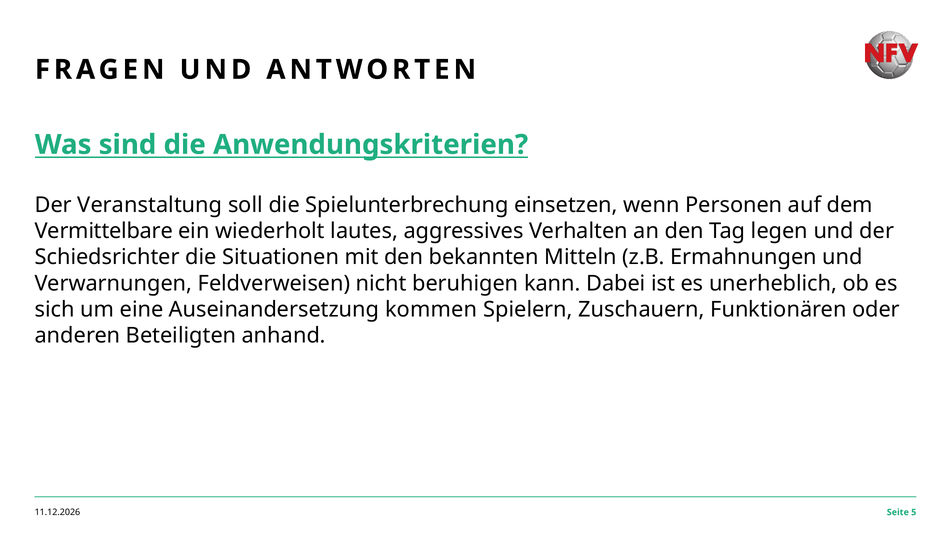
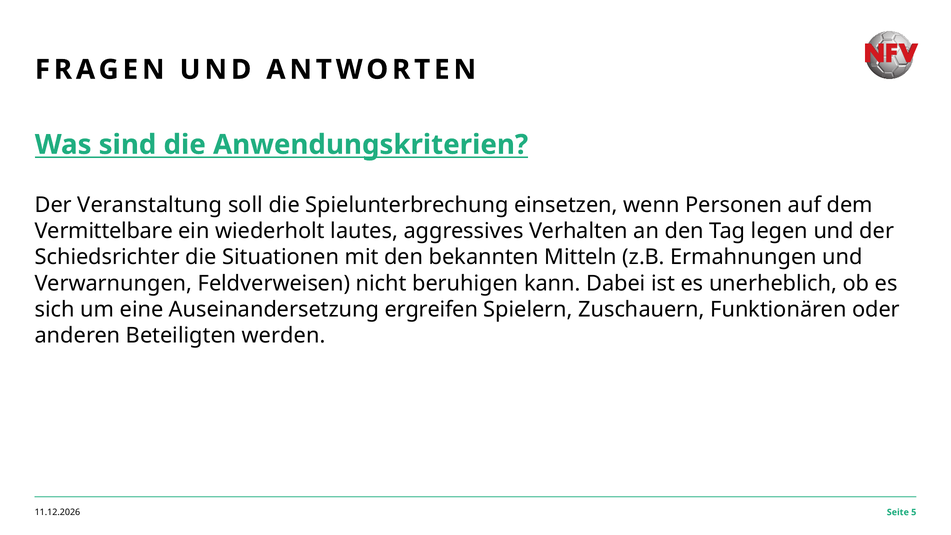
kommen: kommen -> ergreifen
anhand: anhand -> werden
